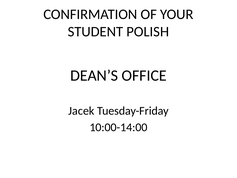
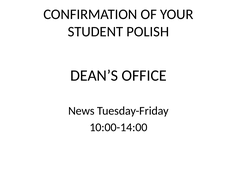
Jacek: Jacek -> News
